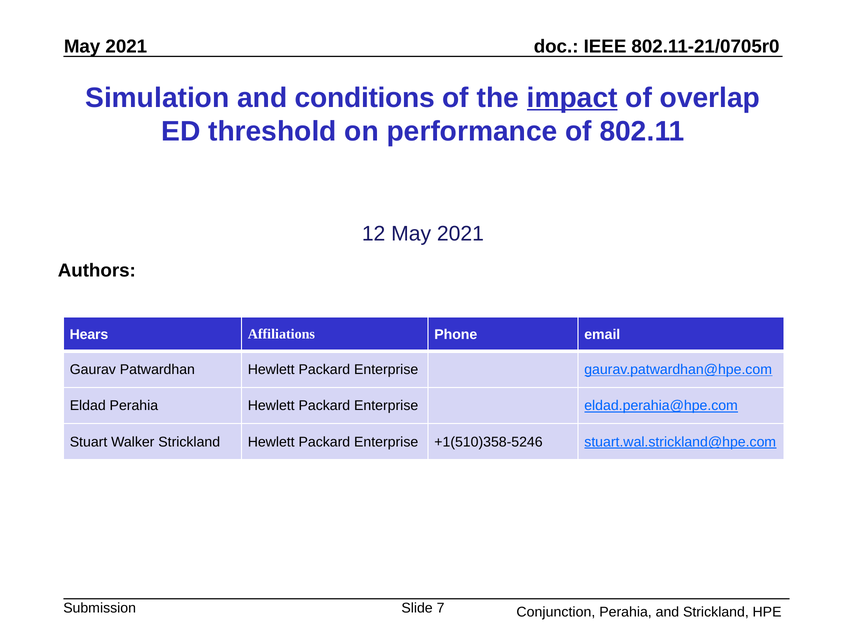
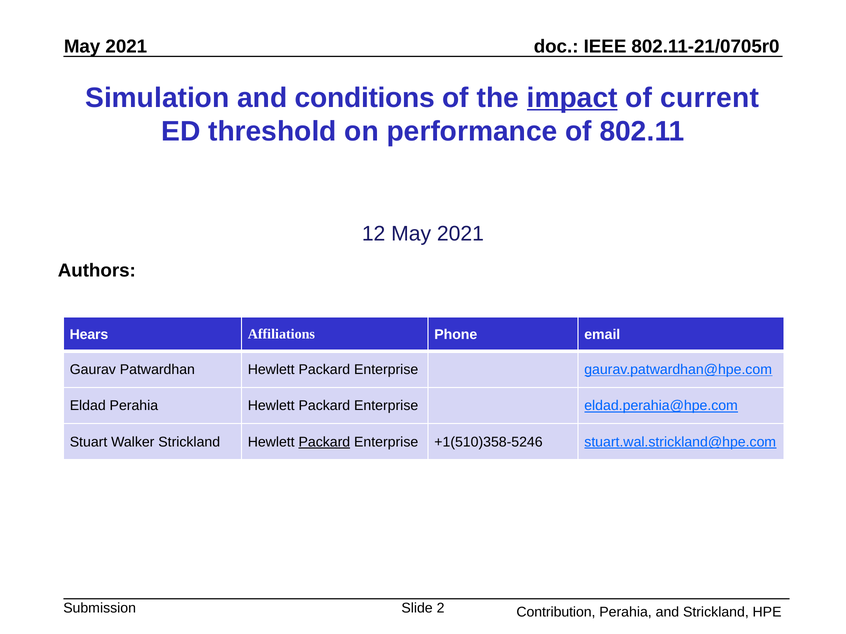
overlap: overlap -> current
Packard at (324, 442) underline: none -> present
7: 7 -> 2
Conjunction: Conjunction -> Contribution
